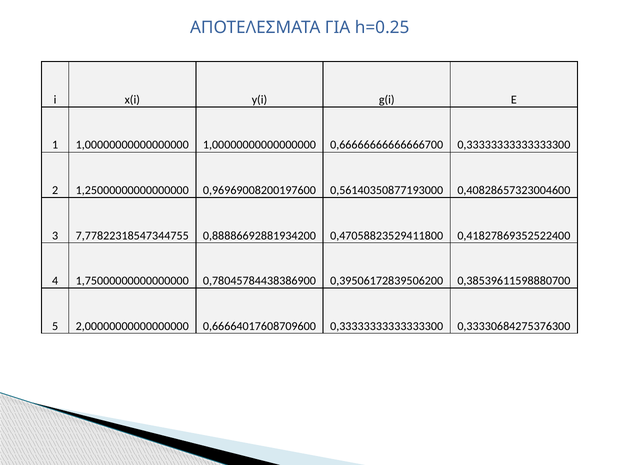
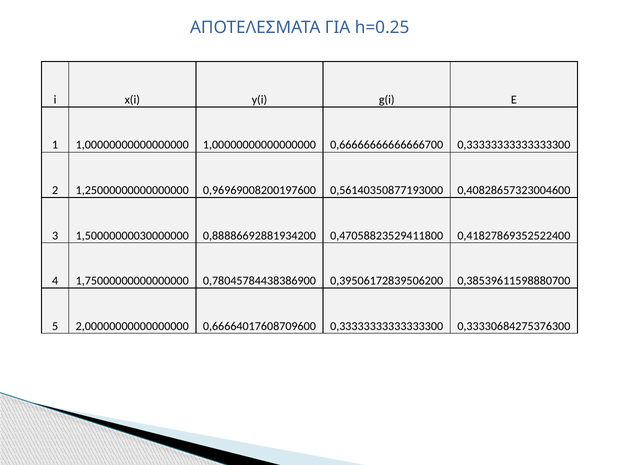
7,77822318547344755: 7,77822318547344755 -> 1,50000000030000000
